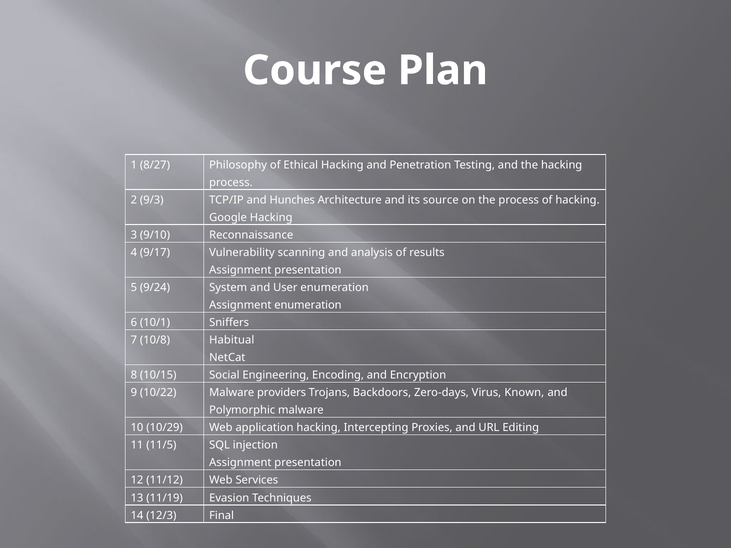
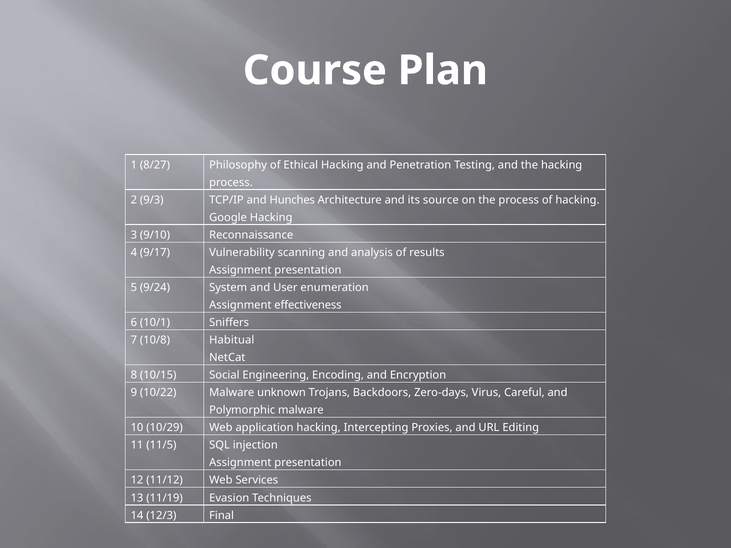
Assignment enumeration: enumeration -> effectiveness
providers: providers -> unknown
Known: Known -> Careful
